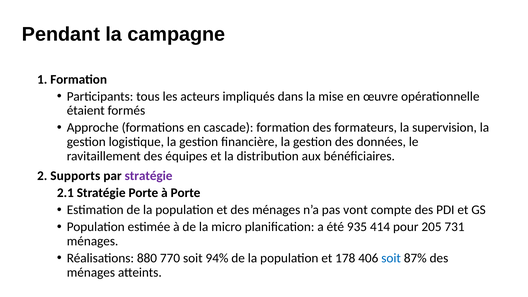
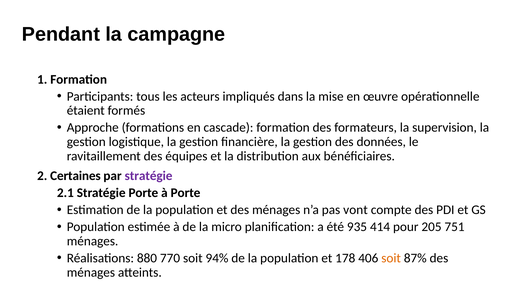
Supports: Supports -> Certaines
731: 731 -> 751
soit at (391, 258) colour: blue -> orange
